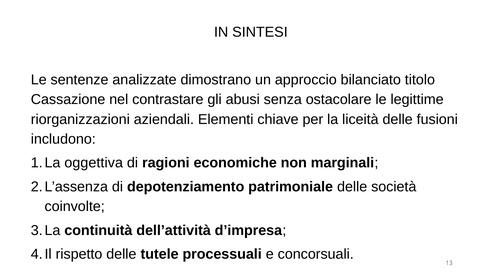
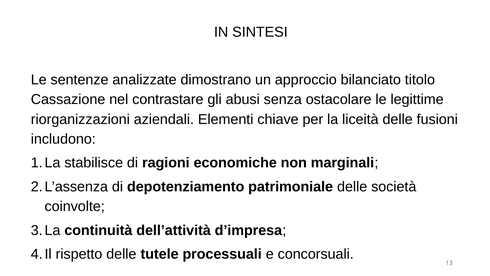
oggettiva: oggettiva -> stabilisce
